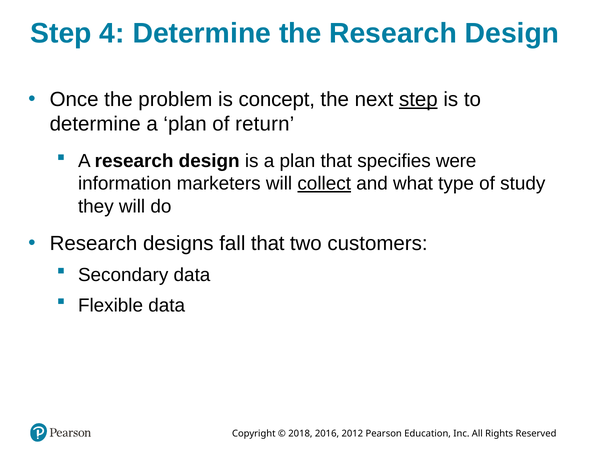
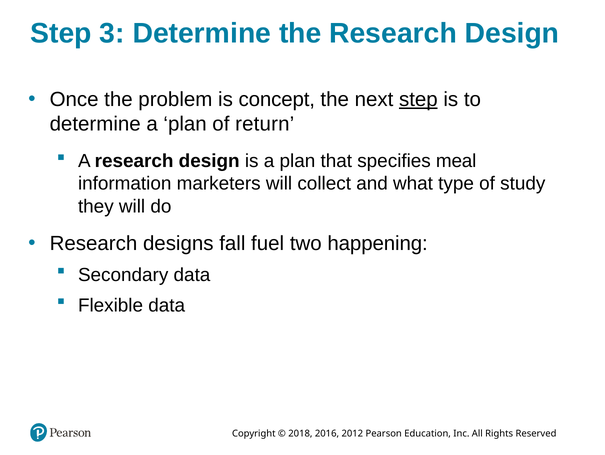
4: 4 -> 3
were: were -> meal
collect underline: present -> none
fall that: that -> fuel
customers: customers -> happening
